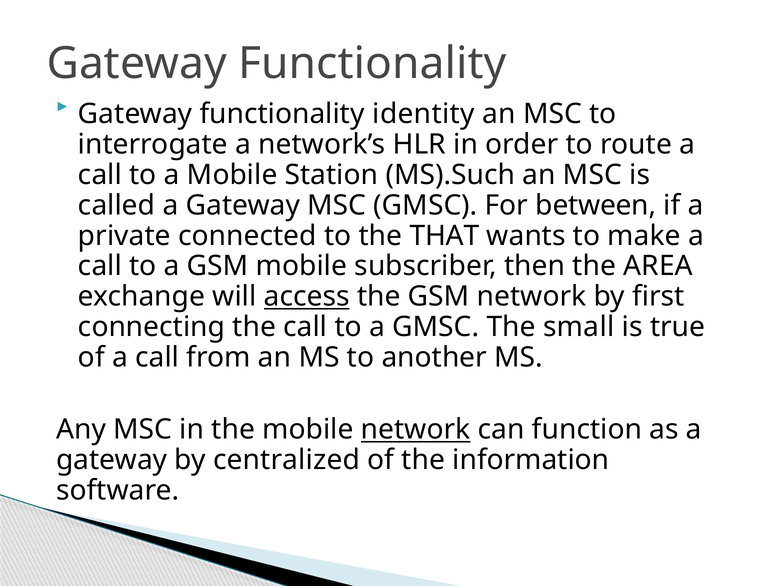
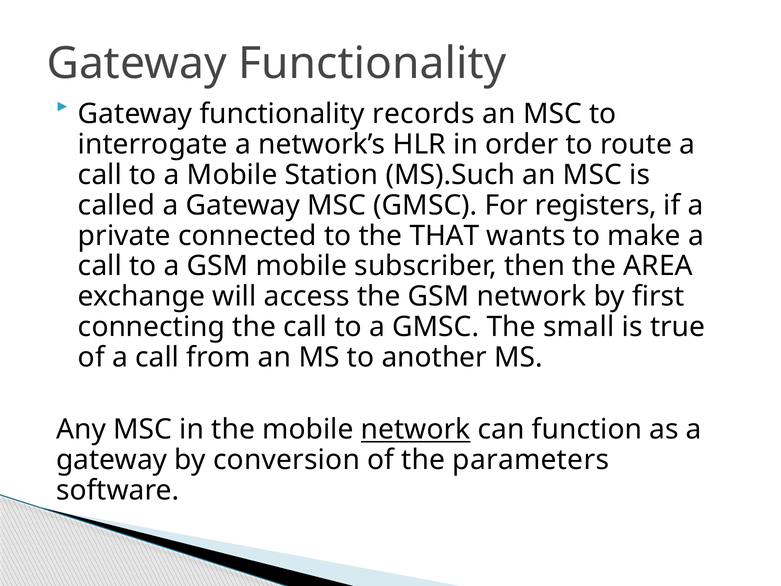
identity: identity -> records
between: between -> registers
access underline: present -> none
centralized: centralized -> conversion
information: information -> parameters
